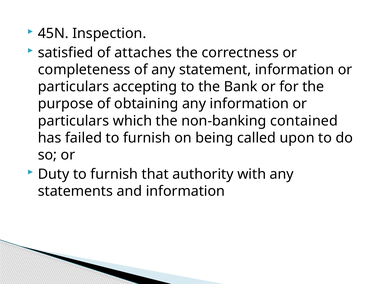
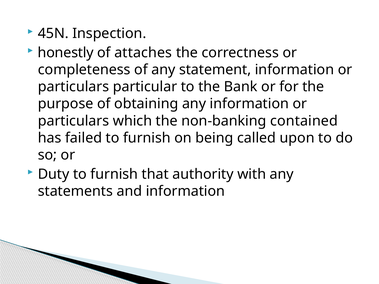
satisfied: satisfied -> honestly
accepting: accepting -> particular
